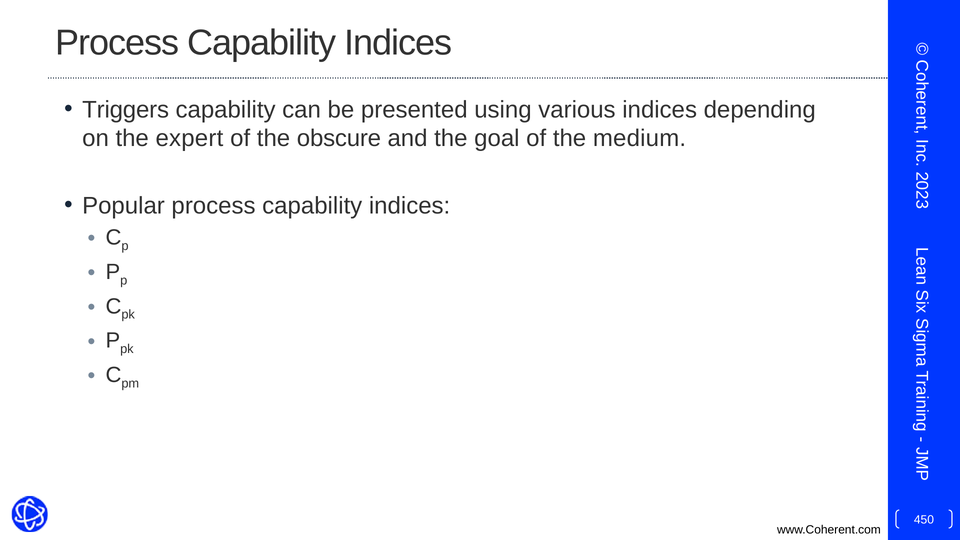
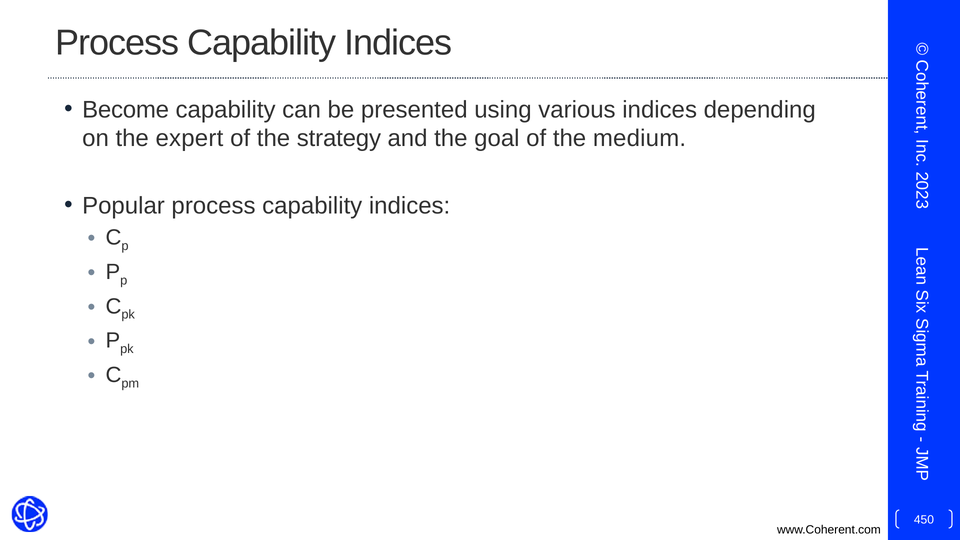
Triggers: Triggers -> Become
obscure: obscure -> strategy
